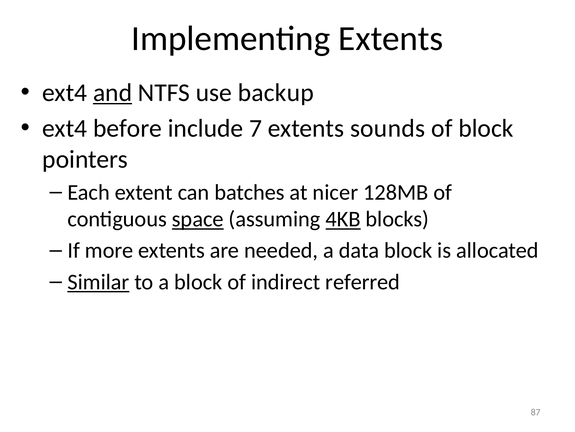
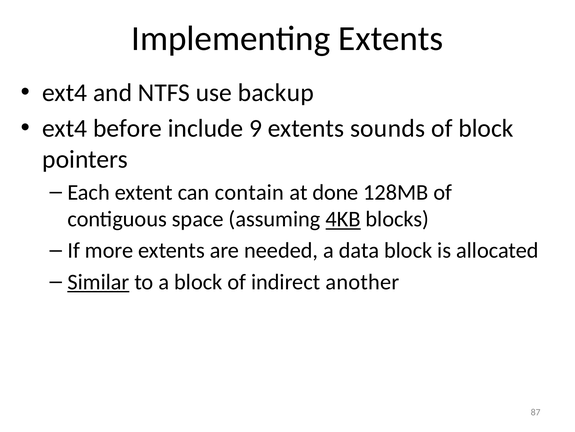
and underline: present -> none
7: 7 -> 9
batches: batches -> contain
nicer: nicer -> done
space underline: present -> none
referred: referred -> another
